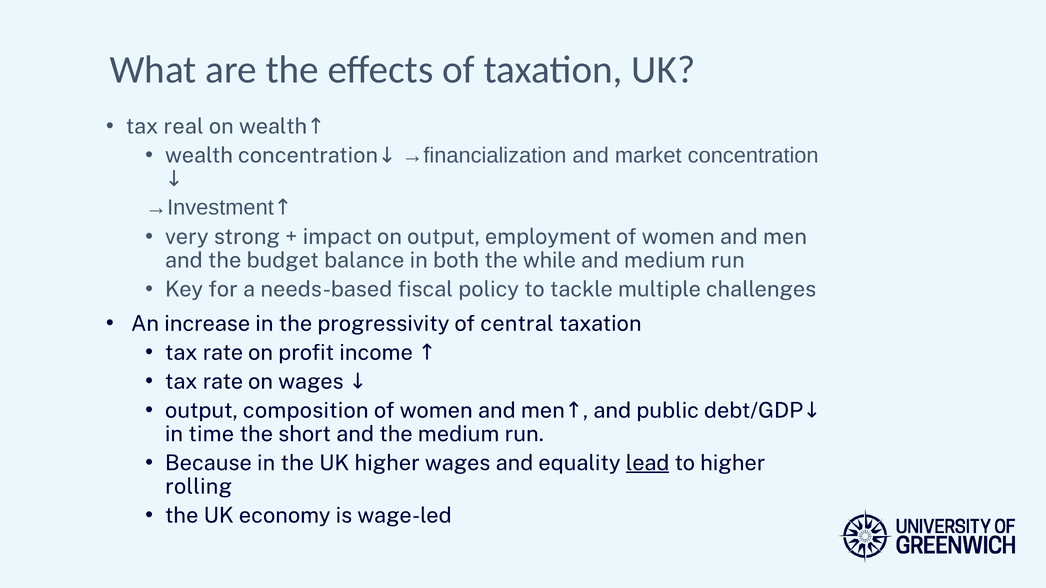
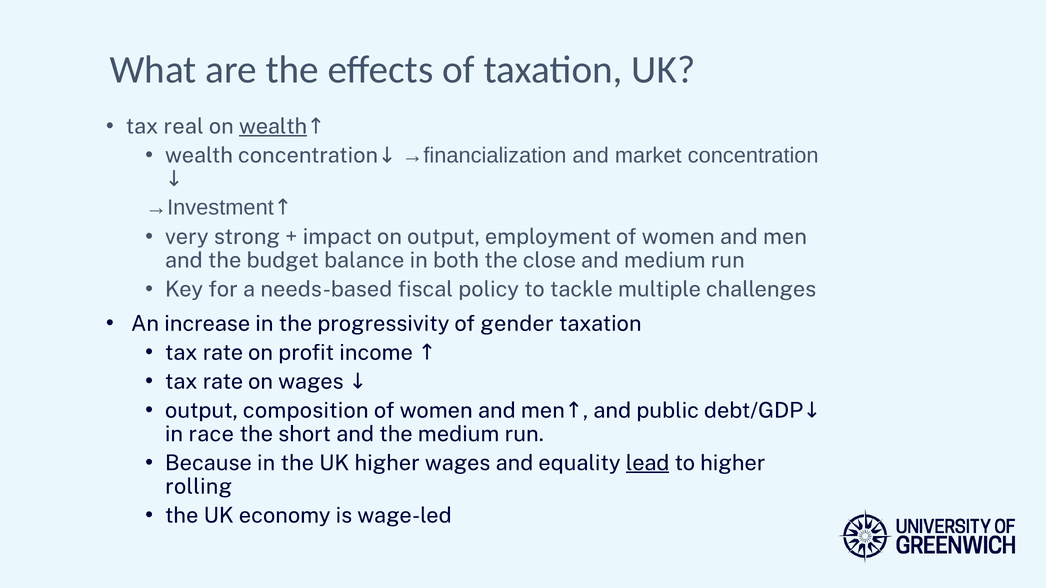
wealth at (273, 126) underline: none -> present
while: while -> close
central: central -> gender
time: time -> race
